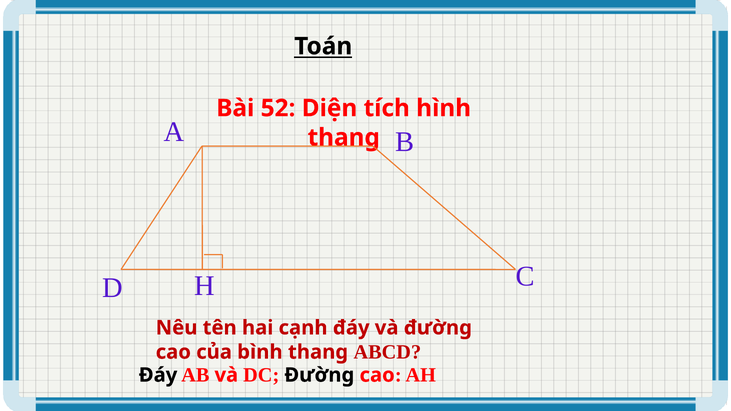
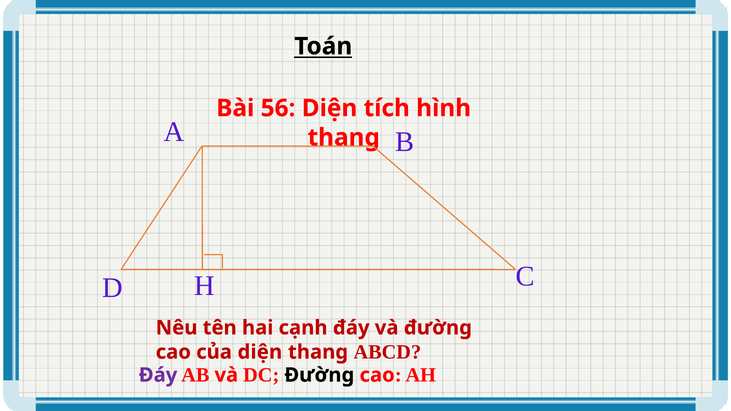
52: 52 -> 56
của bình: bình -> diện
Đáy at (158, 375) colour: black -> purple
